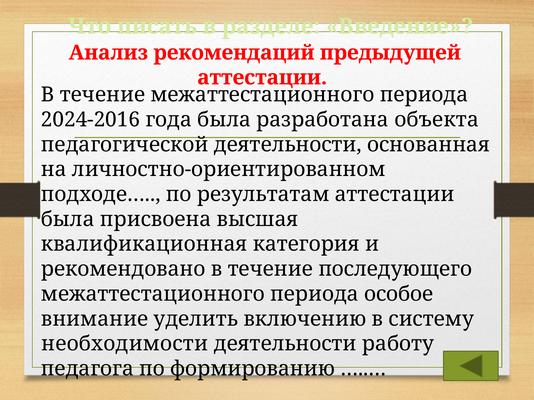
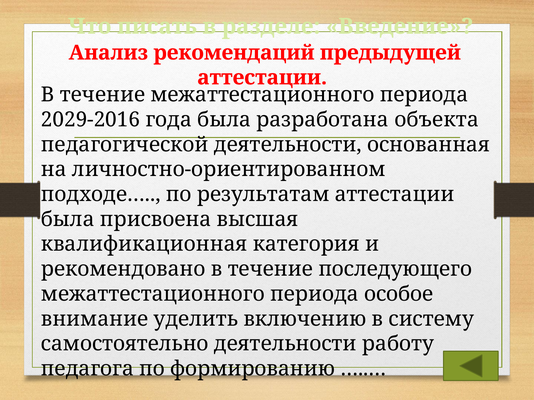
2024-2016: 2024-2016 -> 2029-2016
необходимости: необходимости -> самостоятельно
